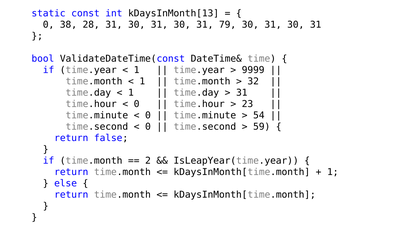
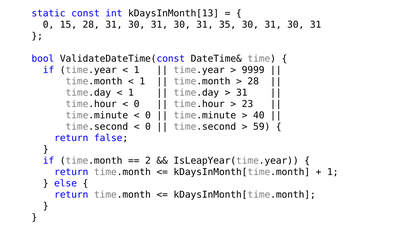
38: 38 -> 15
79: 79 -> 35
32 at (253, 82): 32 -> 28
54: 54 -> 40
